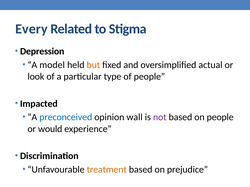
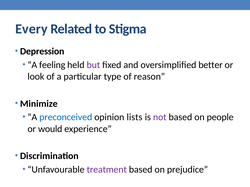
model: model -> feeling
but colour: orange -> purple
actual: actual -> better
of people: people -> reason
Impacted: Impacted -> Minimize
wall: wall -> lists
treatment colour: orange -> purple
